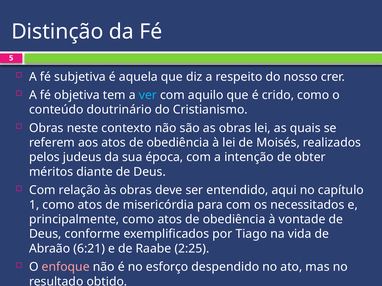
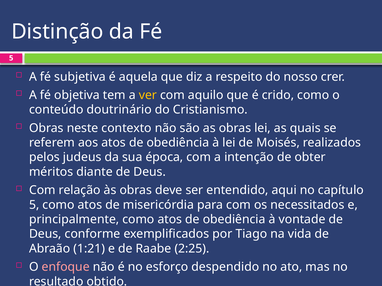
ver colour: light blue -> yellow
1 at (34, 205): 1 -> 5
6:21: 6:21 -> 1:21
